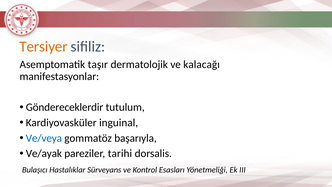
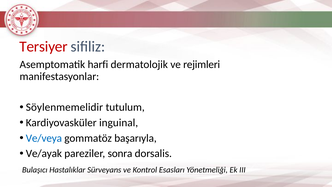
Tersiyer colour: orange -> red
taşır: taşır -> harfi
kalacağı: kalacağı -> rejimleri
Göndereceklerdir: Göndereceklerdir -> Söylenmemelidir
tarihi: tarihi -> sonra
